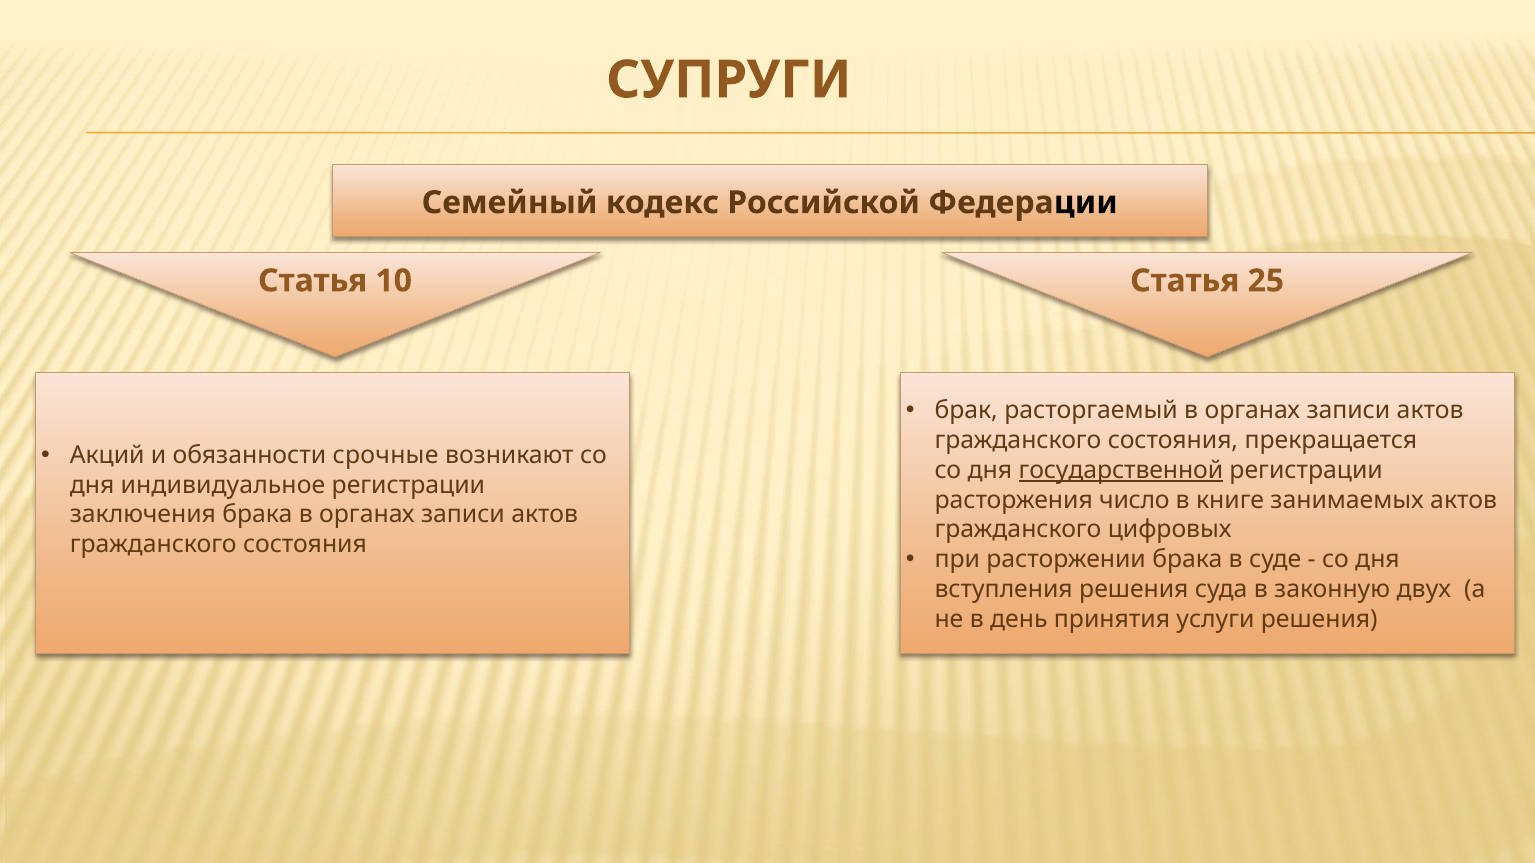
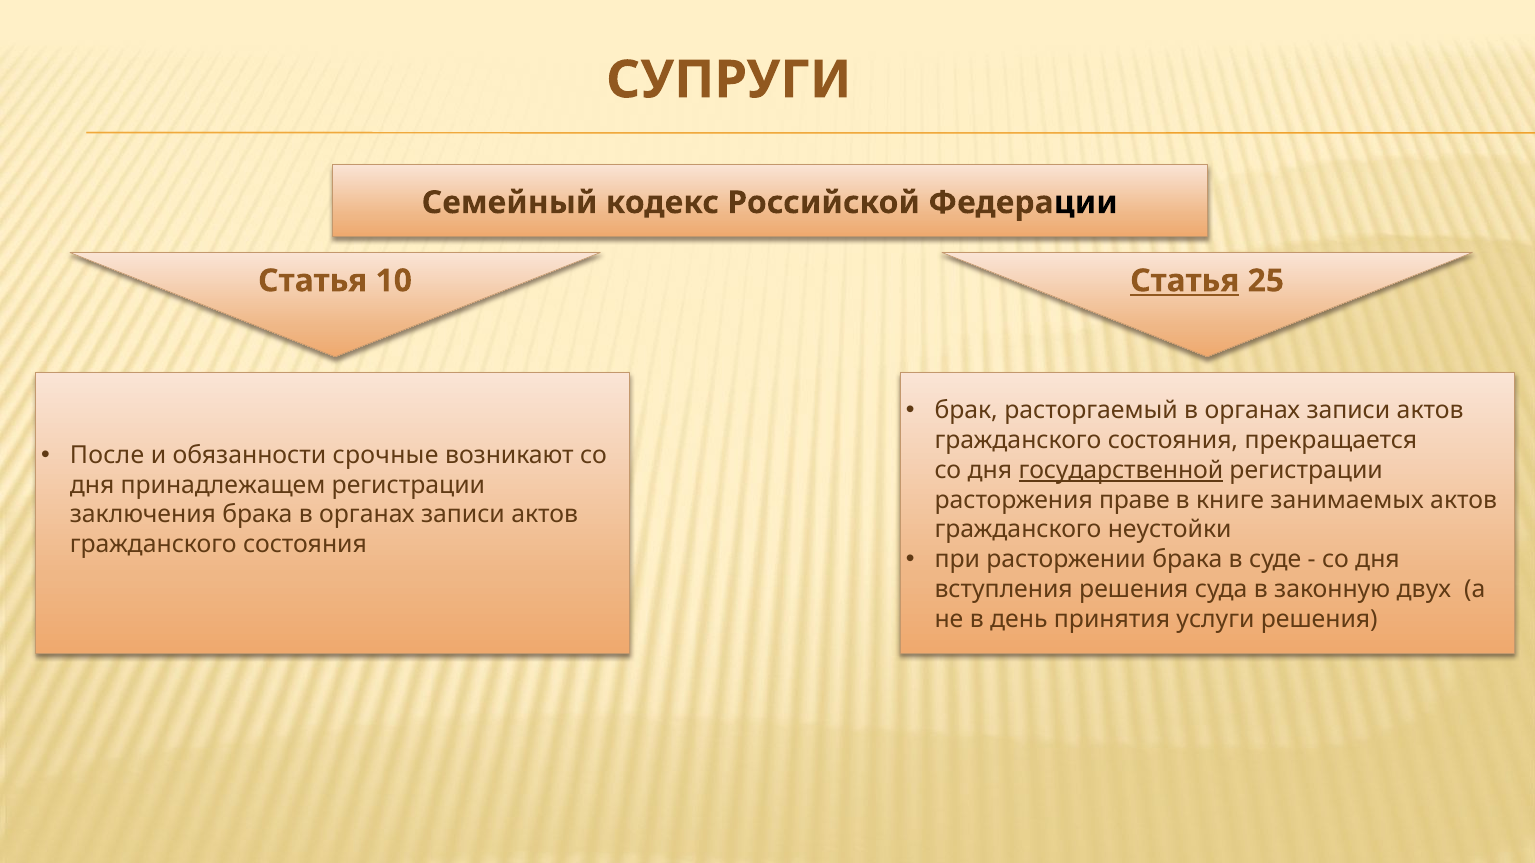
Статья at (1185, 281) underline: none -> present
Акций: Акций -> После
индивидуальное: индивидуальное -> принадлежащем
число: число -> праве
цифровых: цифровых -> неустойки
